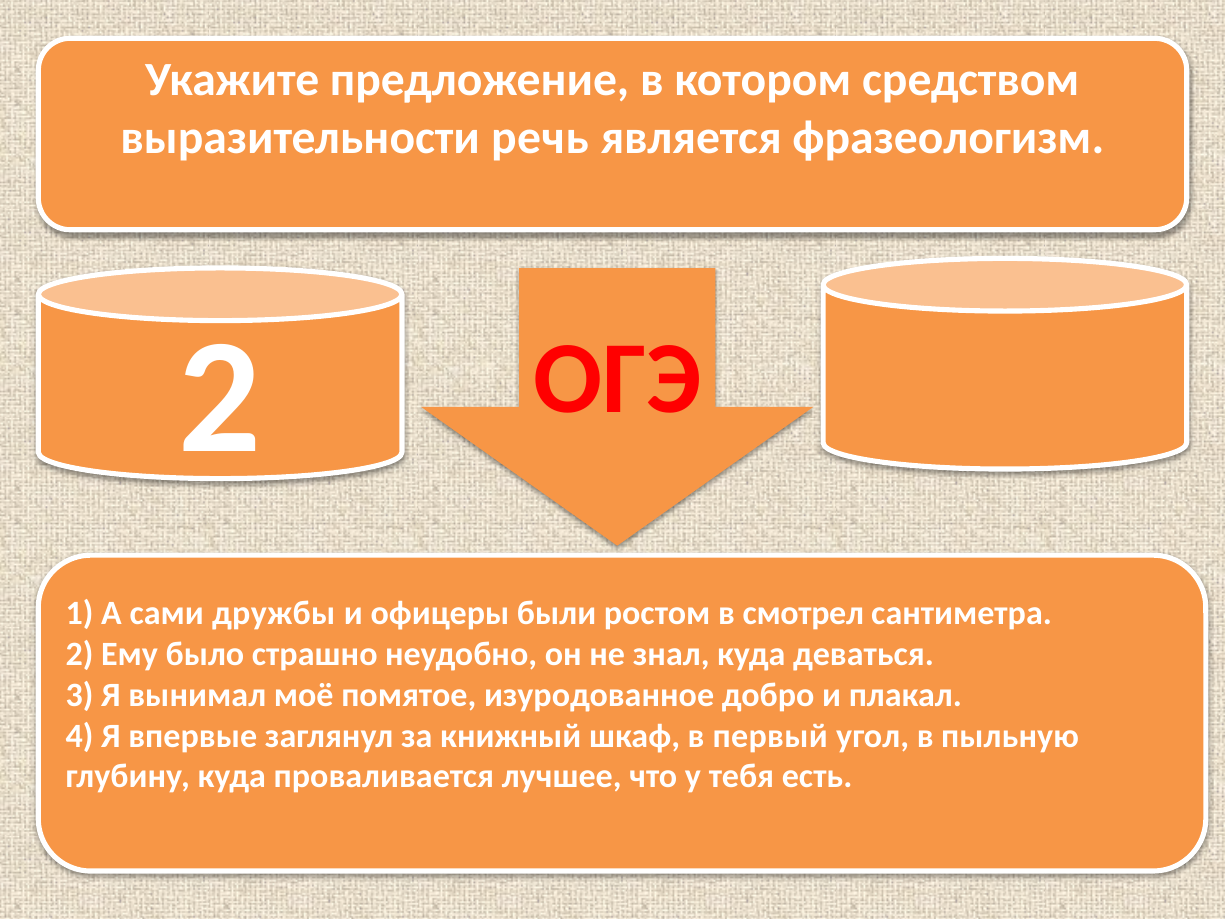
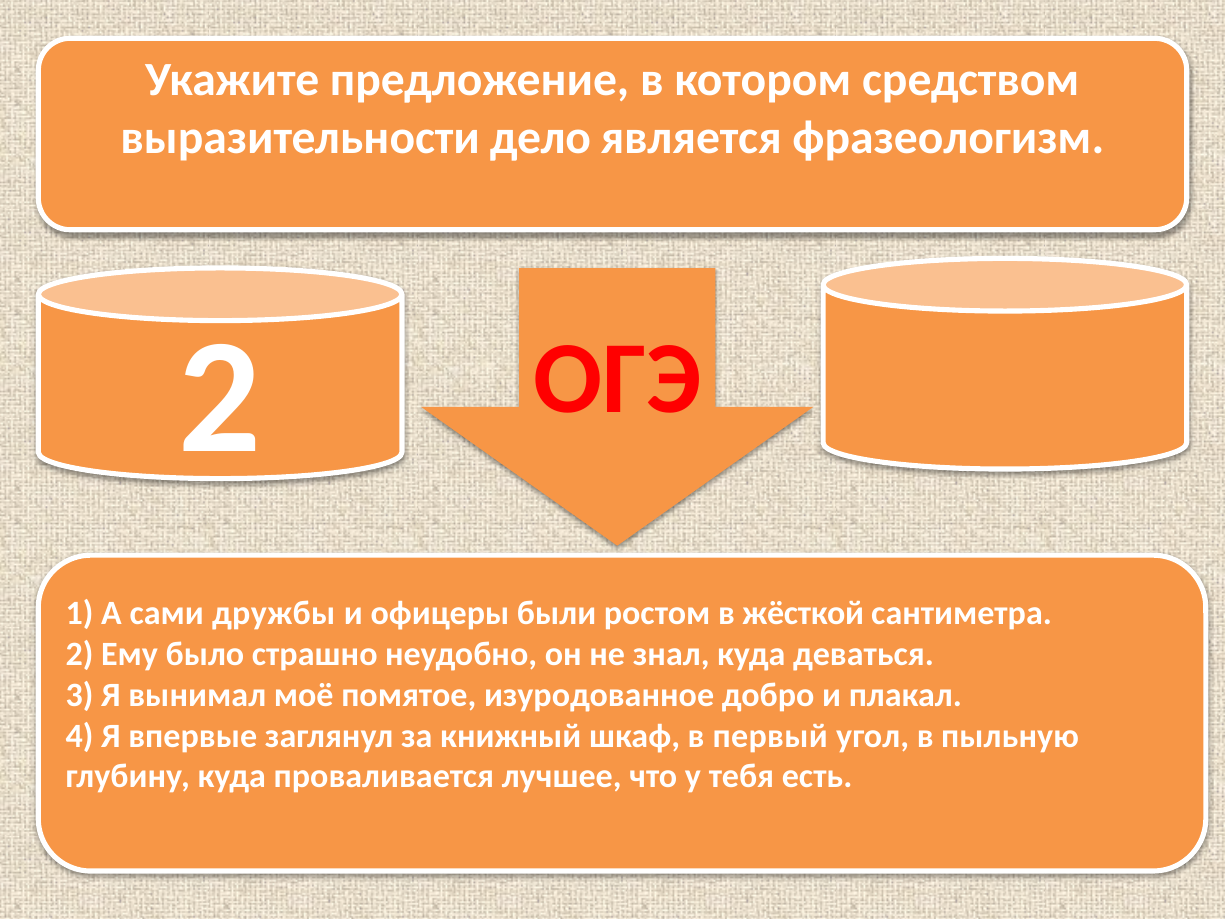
речь: речь -> дело
смотрел: смотрел -> жёсткой
